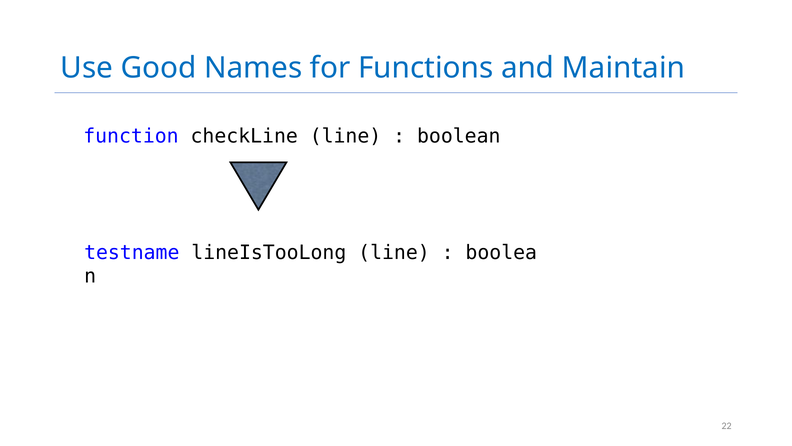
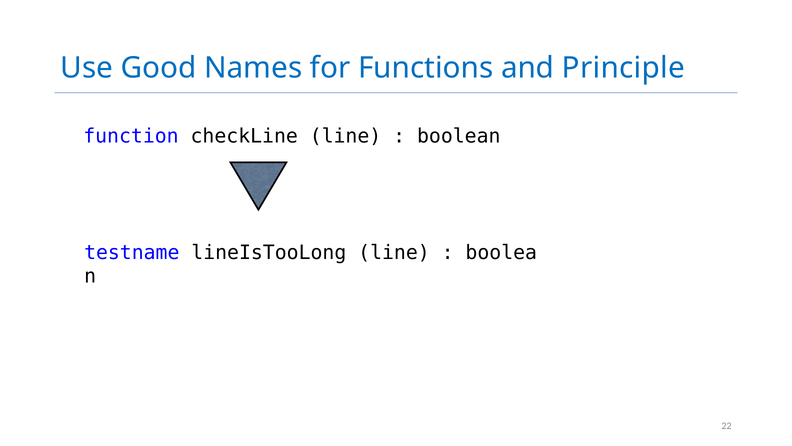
Maintain: Maintain -> Principle
